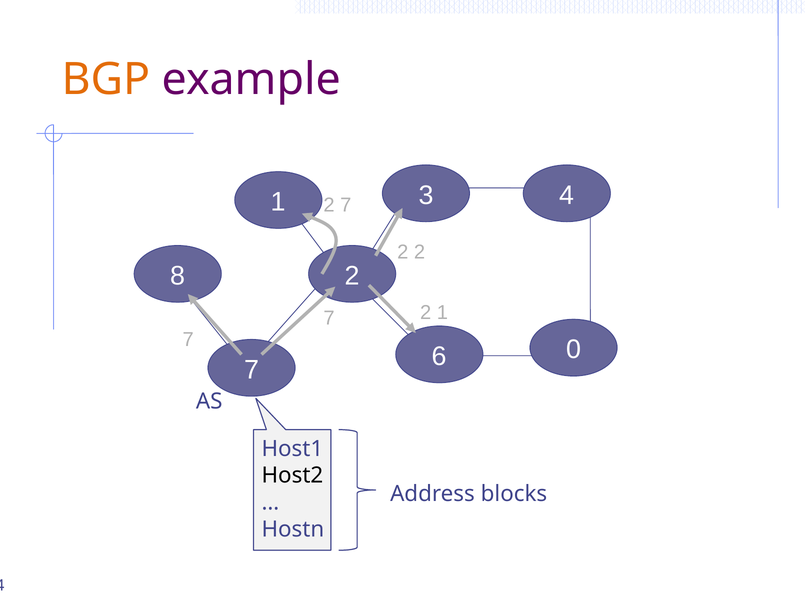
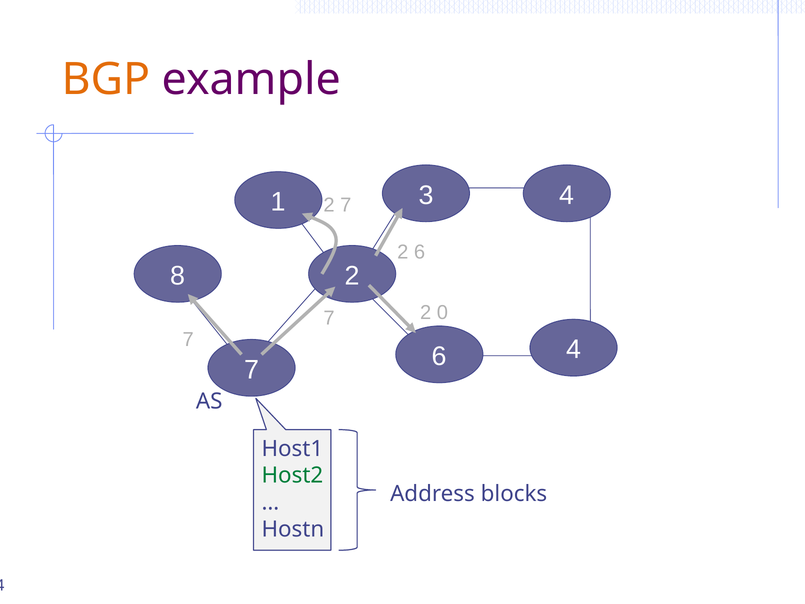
2 at (420, 252): 2 -> 6
2 1: 1 -> 0
6 0: 0 -> 4
Host2 colour: black -> green
